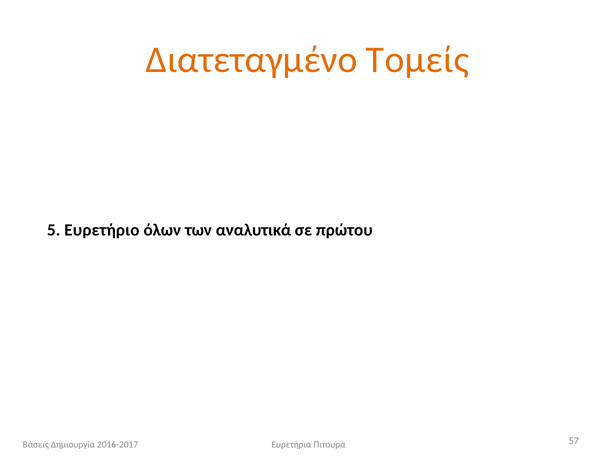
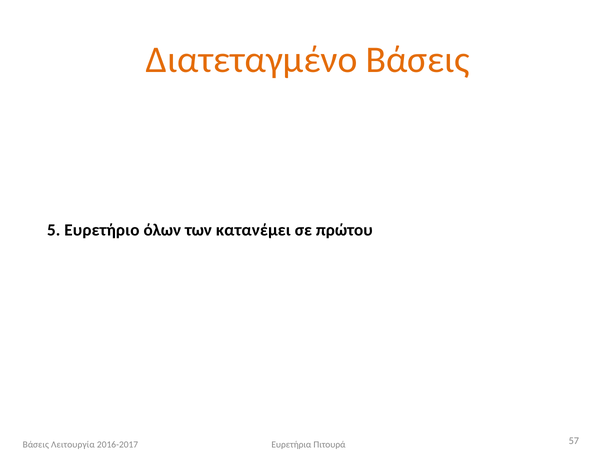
Διατεταγμένο Τομείς: Τομείς -> Βάσεις
αναλυτικά: αναλυτικά -> κατανέμει
Δημιουργία: Δημιουργία -> Λειτουργία
